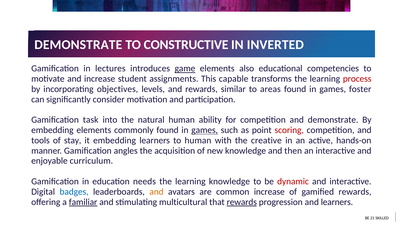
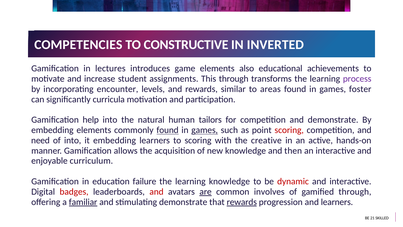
DEMONSTRATE at (78, 45): DEMONSTRATE -> COMPETENCIES
game underline: present -> none
competencies: competencies -> achievements
This capable: capable -> through
process colour: red -> purple
objectives: objectives -> encounter
consider: consider -> curricula
task: task -> help
ability: ability -> tailors
found at (168, 130) underline: none -> present
tools: tools -> need
of stay: stay -> into
to human: human -> scoring
angles: angles -> allows
needs: needs -> failure
badges colour: blue -> red
and at (156, 191) colour: orange -> red
are underline: none -> present
common increase: increase -> involves
gamified rewards: rewards -> through
stimulating multicultural: multicultural -> demonstrate
